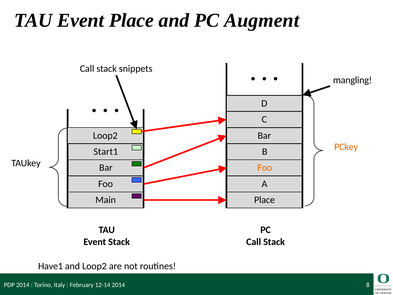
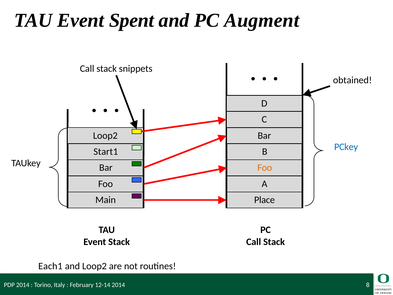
Event Place: Place -> Spent
mangling: mangling -> obtained
PCkey colour: orange -> blue
Have1: Have1 -> Each1
